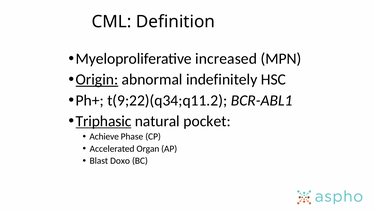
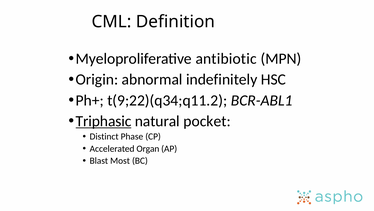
increased: increased -> antibiotic
Origin underline: present -> none
Achieve: Achieve -> Distinct
Doxo: Doxo -> Most
